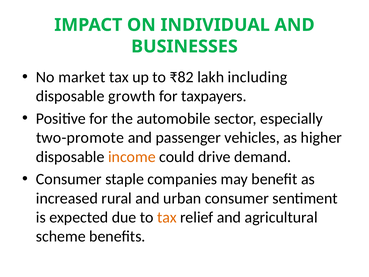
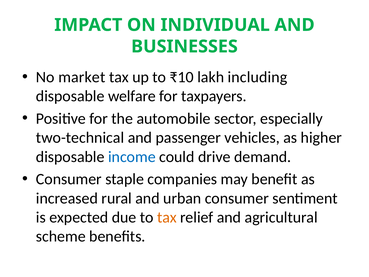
₹82: ₹82 -> ₹10
growth: growth -> welfare
two-promote: two-promote -> two-technical
income colour: orange -> blue
